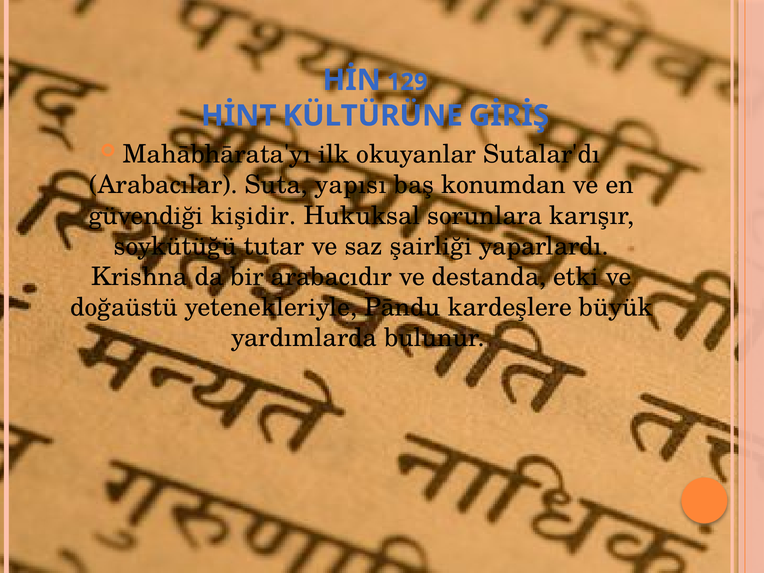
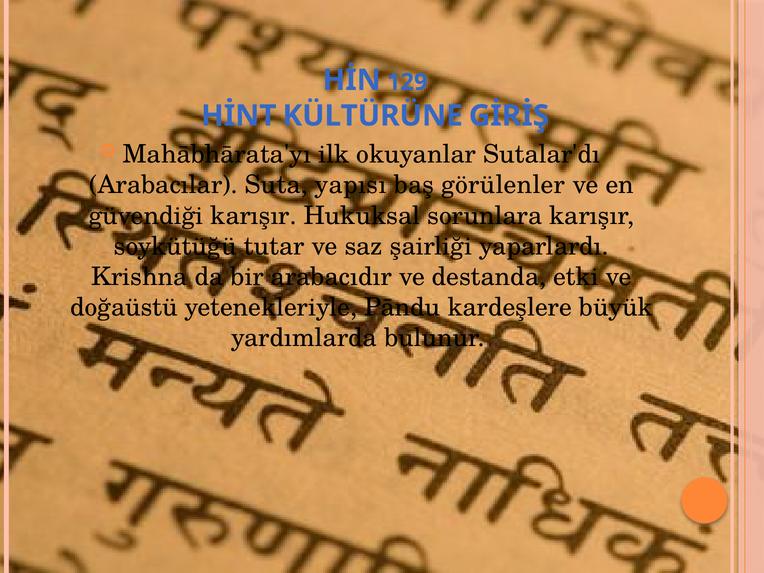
konumdan: konumdan -> görülenler
güvendiği kişidir: kişidir -> karışır
